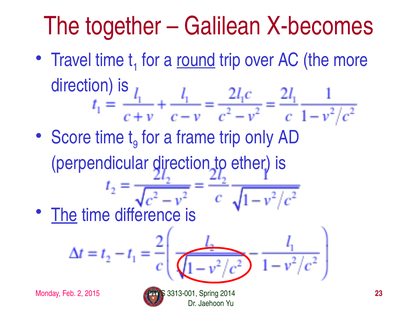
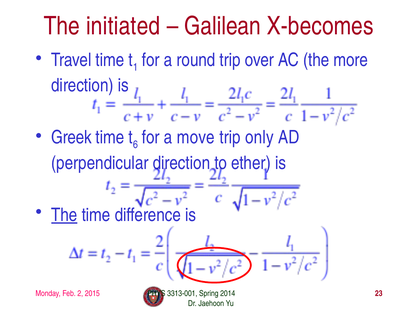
together: together -> initiated
round underline: present -> none
Score: Score -> Greek
9: 9 -> 6
frame: frame -> move
